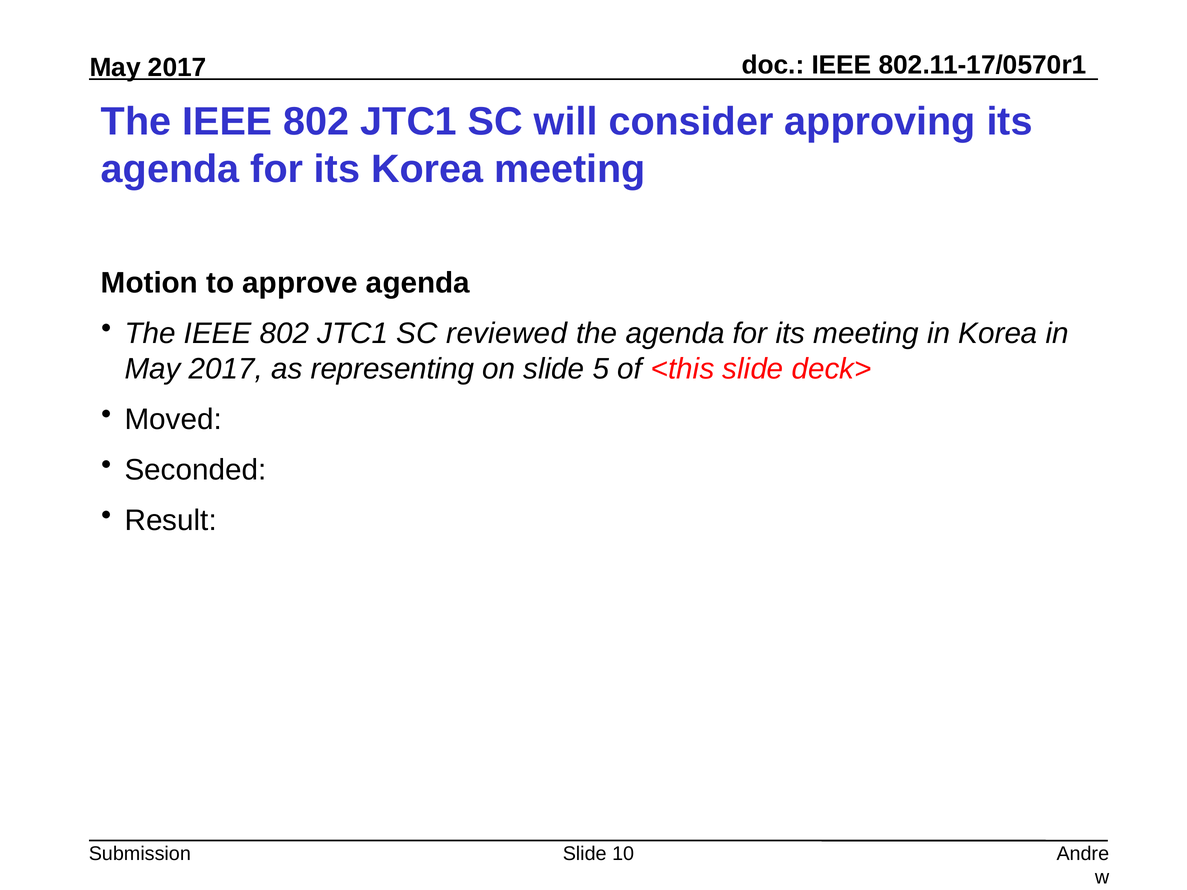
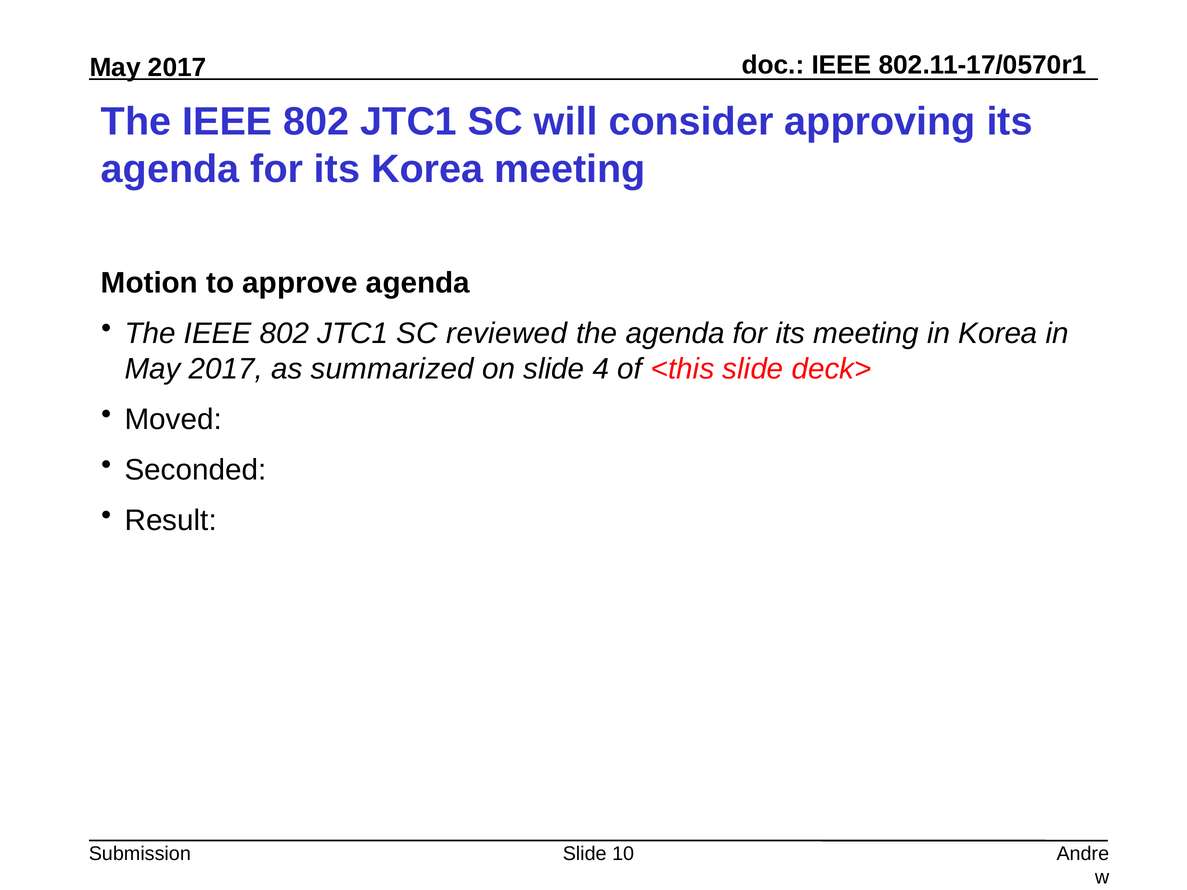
representing: representing -> summarized
5: 5 -> 4
